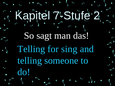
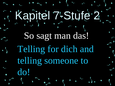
sing: sing -> dich
